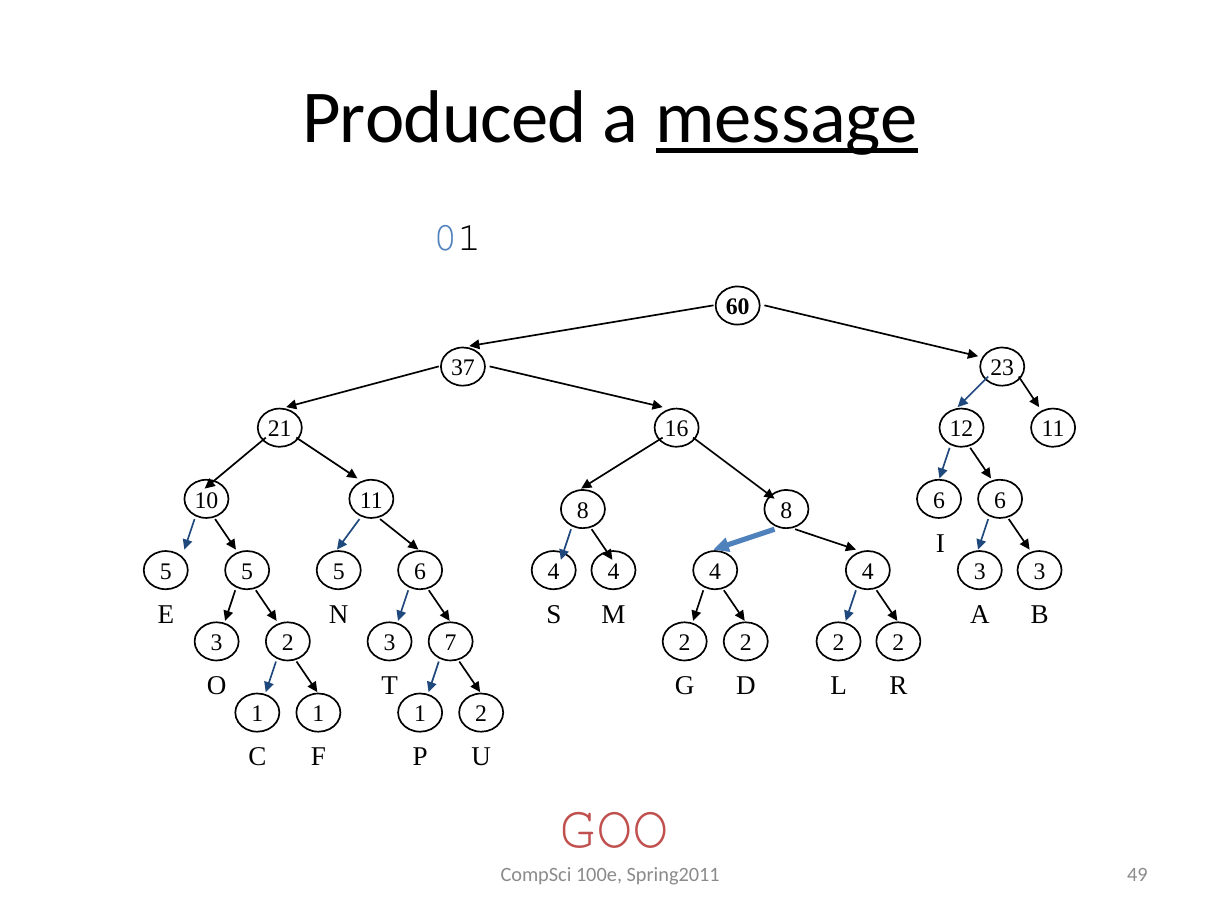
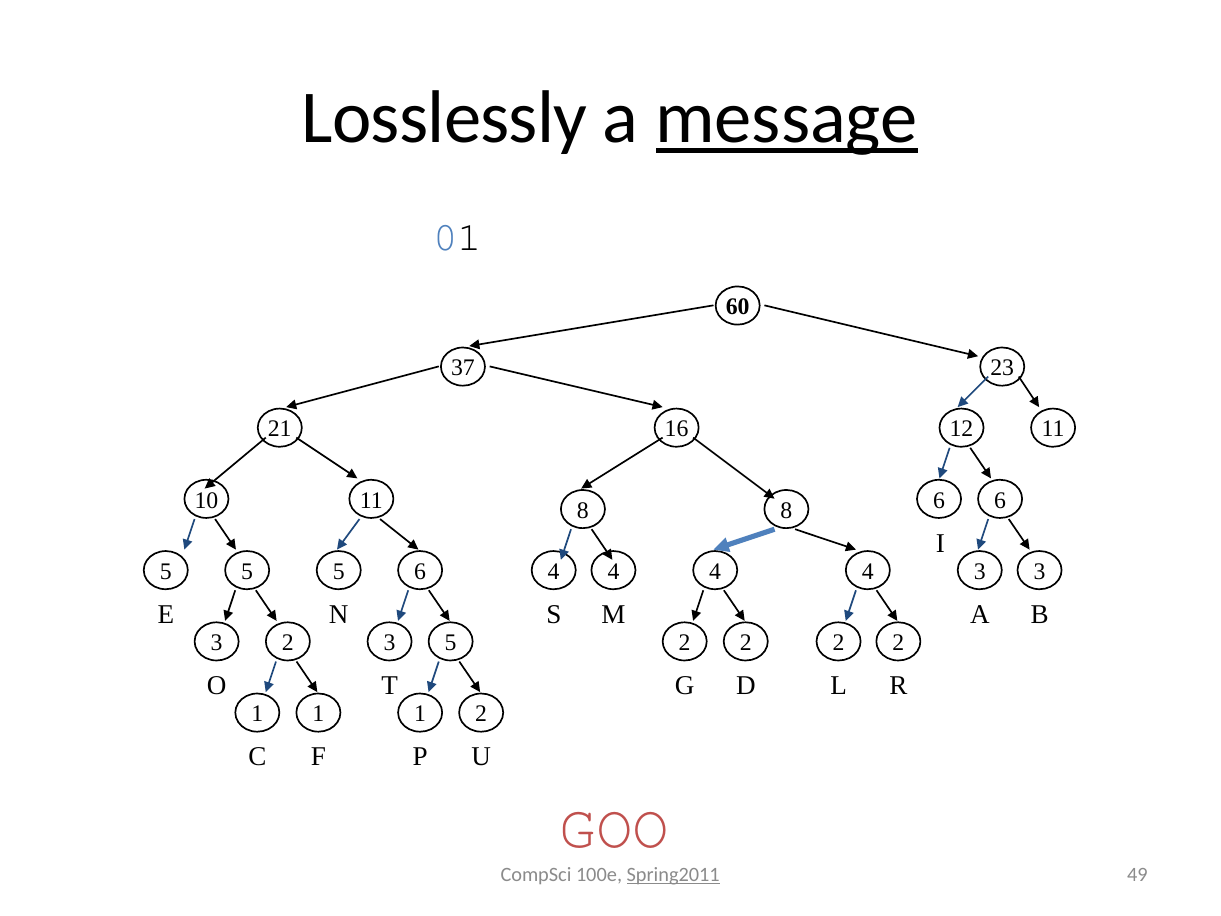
Produced: Produced -> Losslessly
2 7: 7 -> 5
Spring2011 underline: none -> present
